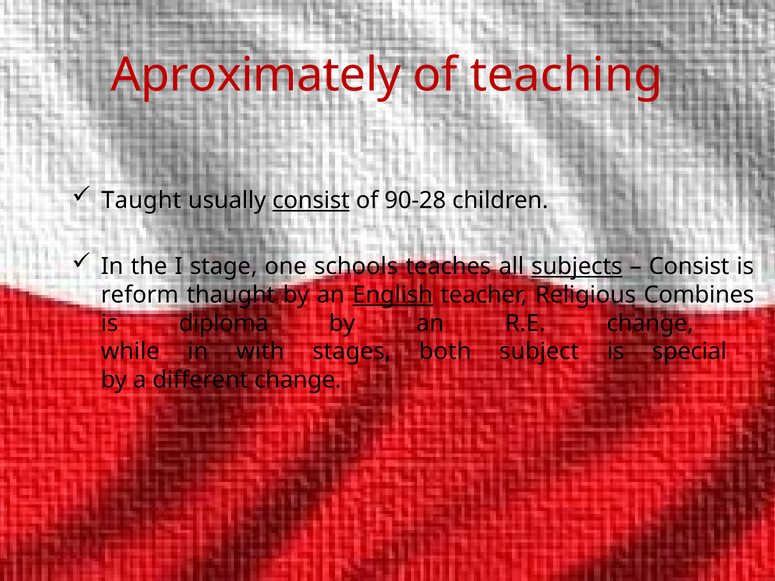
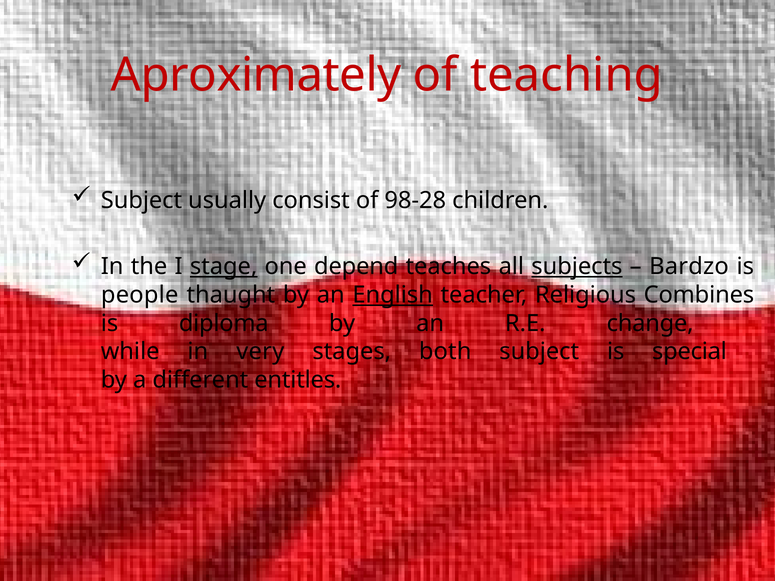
Taught at (141, 200): Taught -> Subject
consist at (311, 200) underline: present -> none
90-28: 90-28 -> 98-28
stage underline: none -> present
schools: schools -> depend
Consist at (689, 267): Consist -> Bardzo
reform: reform -> people
with: with -> very
different change: change -> entitles
